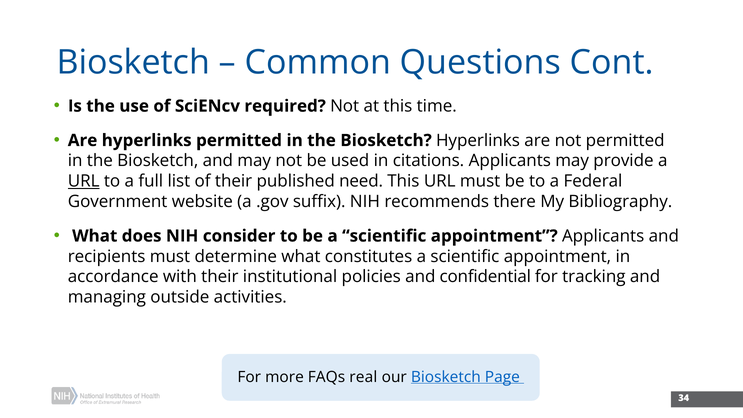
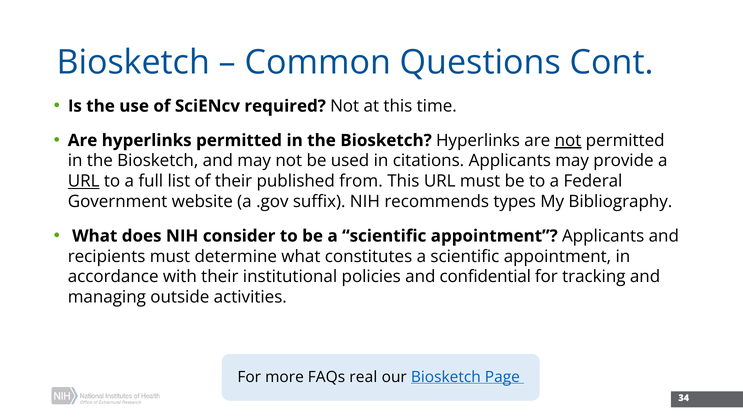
not at (568, 140) underline: none -> present
need: need -> from
there: there -> types
